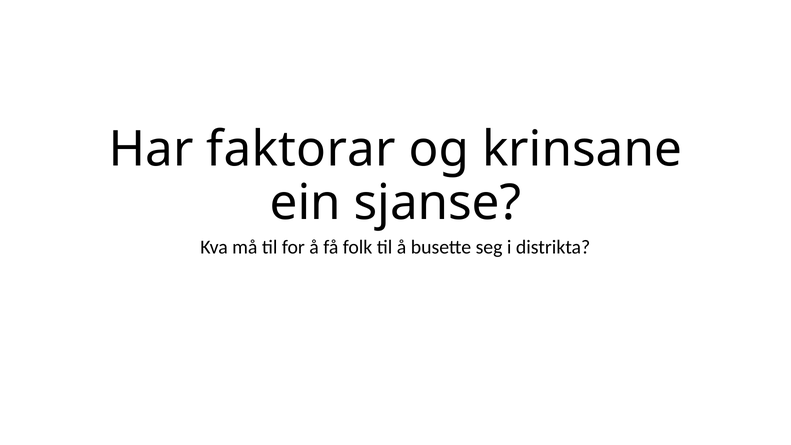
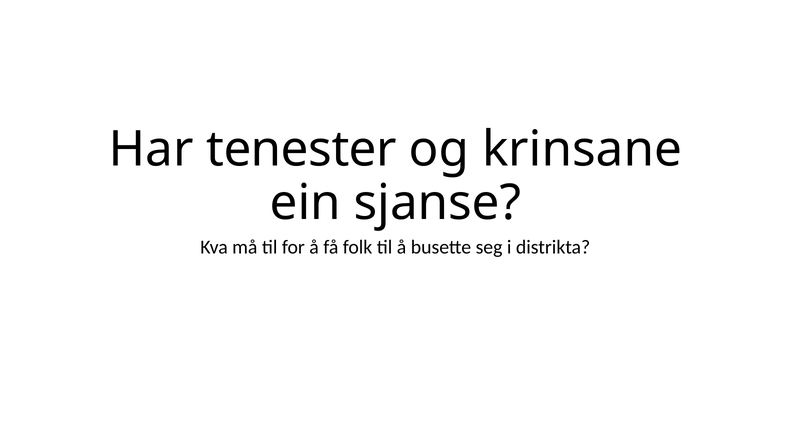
faktorar: faktorar -> tenester
